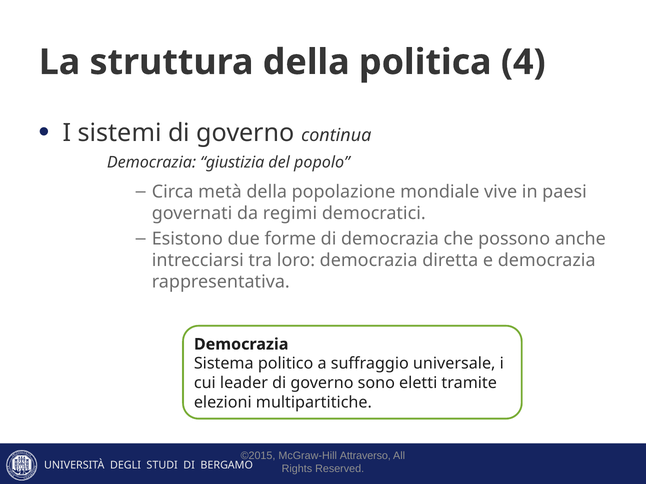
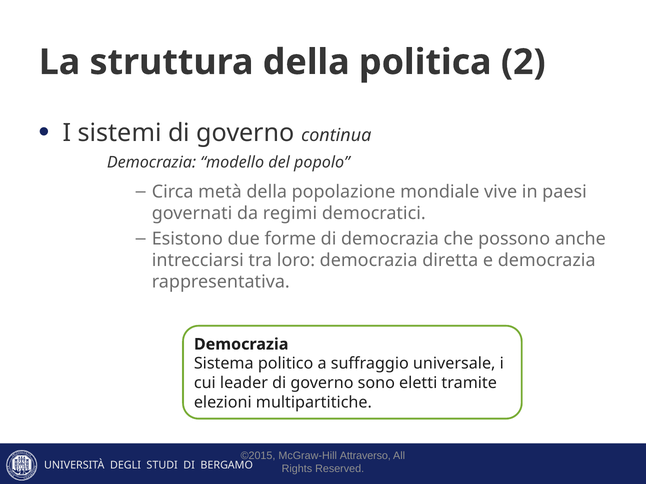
4: 4 -> 2
giustizia: giustizia -> modello
